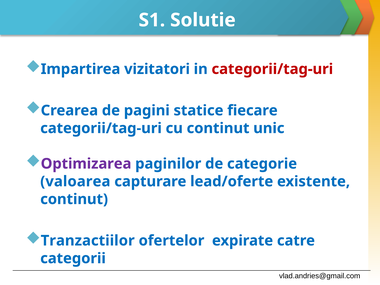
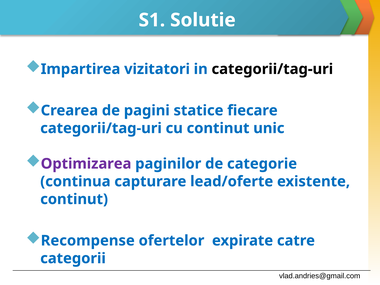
categorii/tag-uri at (272, 69) colour: red -> black
valoarea: valoarea -> continua
Tranzactiilor: Tranzactiilor -> Recompense
